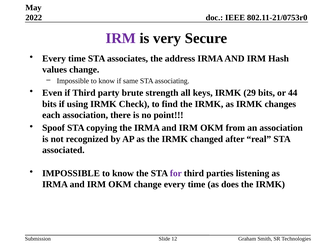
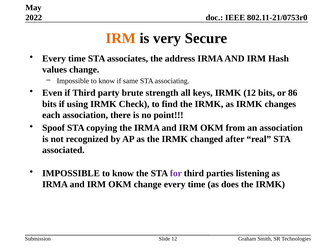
IRM at (121, 38) colour: purple -> orange
IRMK 29: 29 -> 12
44: 44 -> 86
